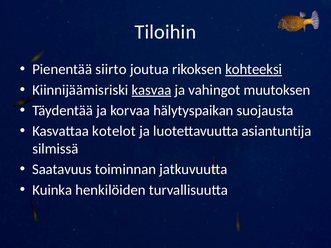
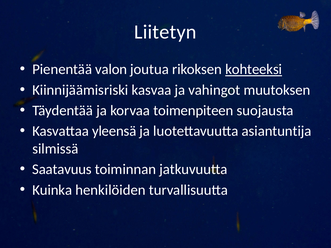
Tiloihin: Tiloihin -> Liitetyn
siirto: siirto -> valon
kasvaa underline: present -> none
hälytyspaikan: hälytyspaikan -> toimenpiteen
kotelot: kotelot -> yleensä
